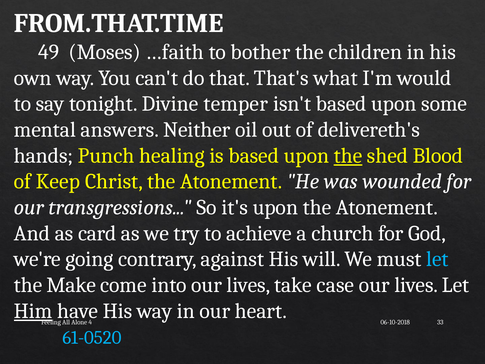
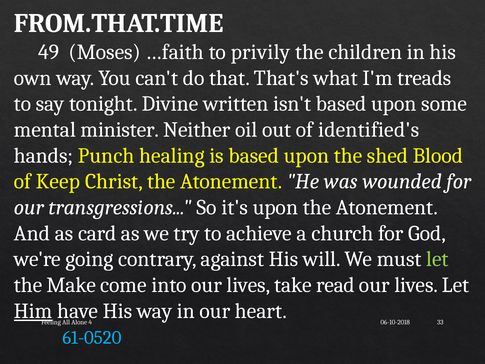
bother: bother -> privily
would: would -> treads
temper: temper -> written
answers: answers -> minister
delivereth's: delivereth's -> identified's
the at (348, 155) underline: present -> none
let at (437, 259) colour: light blue -> light green
case: case -> read
